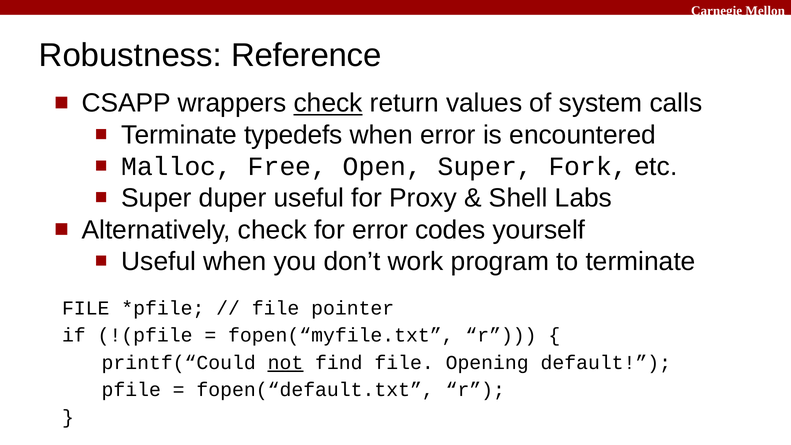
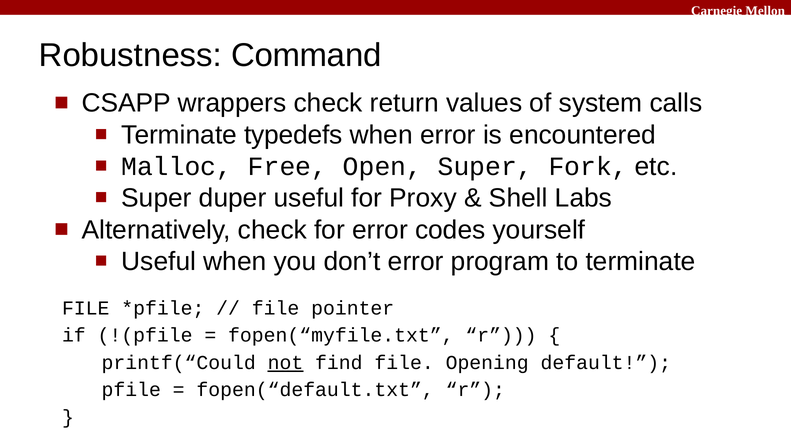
Reference: Reference -> Command
check at (328, 103) underline: present -> none
don’t work: work -> error
